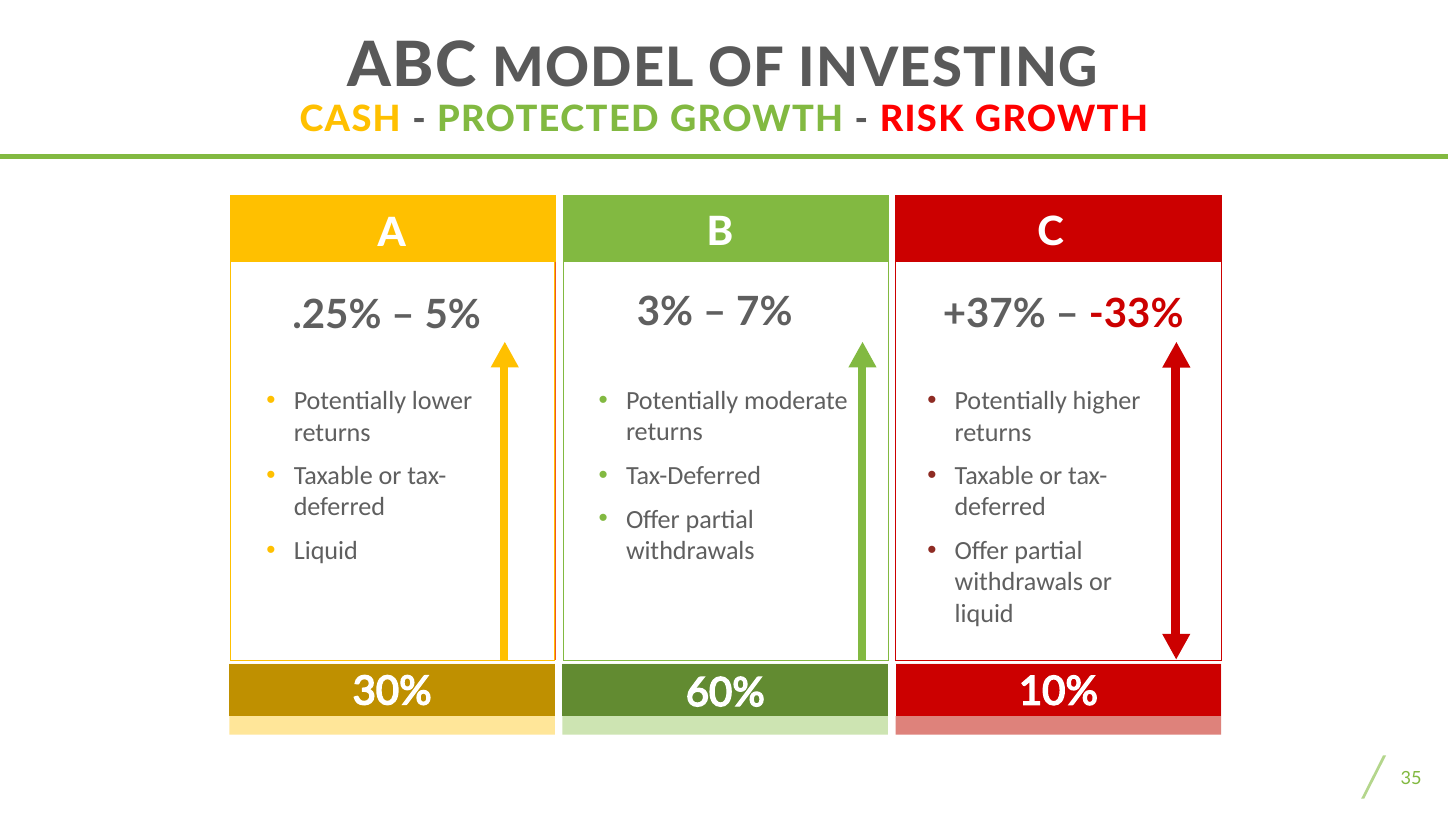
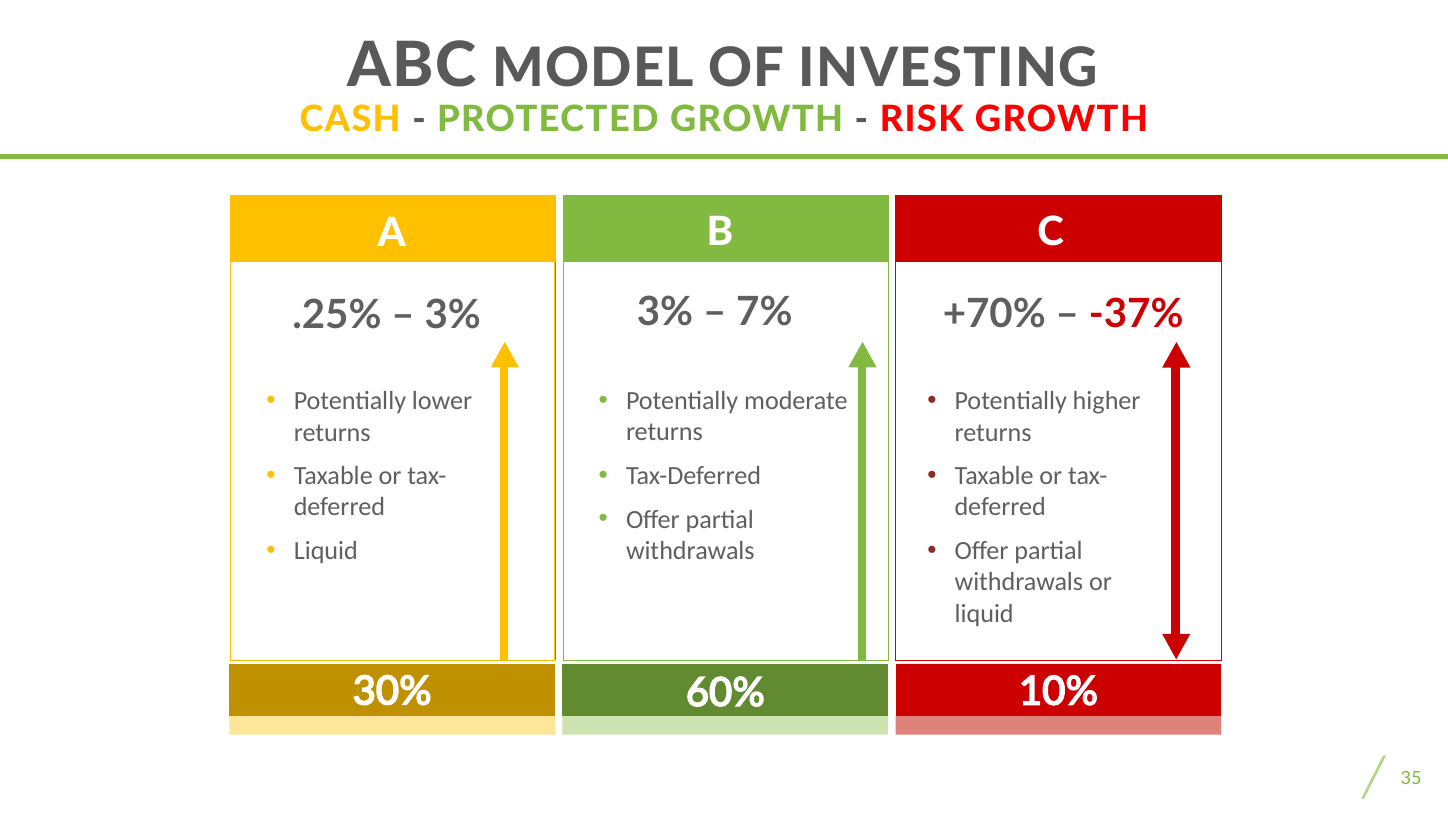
5% at (453, 315): 5% -> 3%
+37%: +37% -> +70%
-33%: -33% -> -37%
